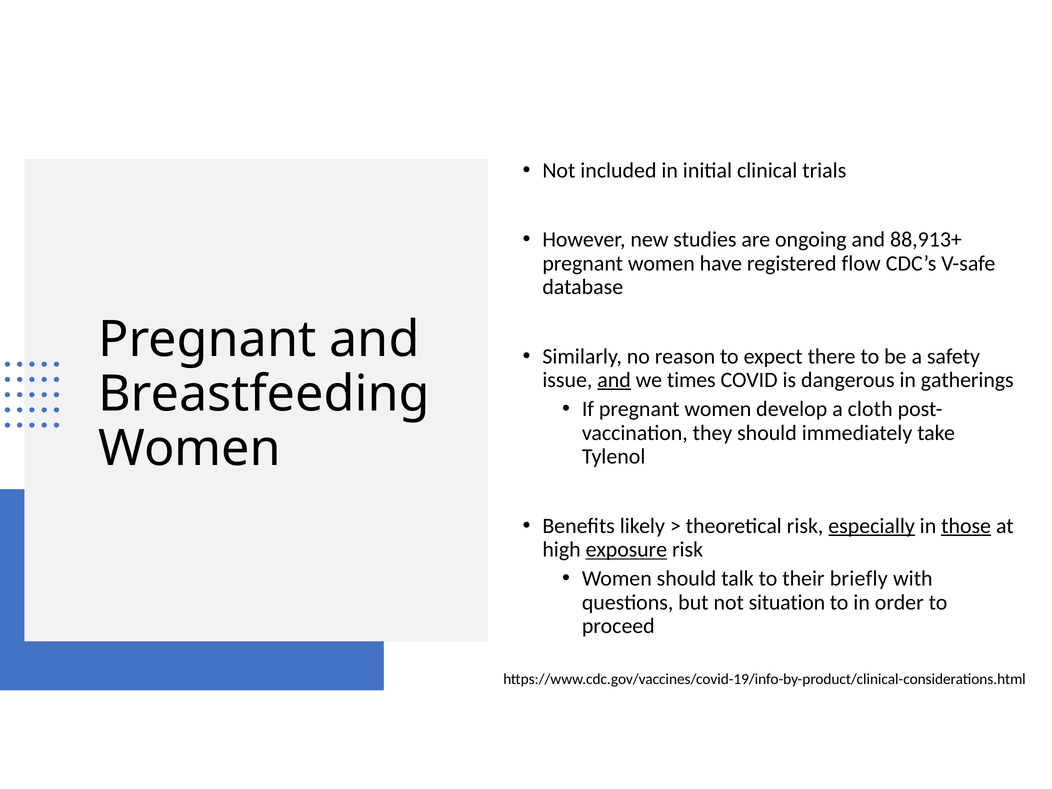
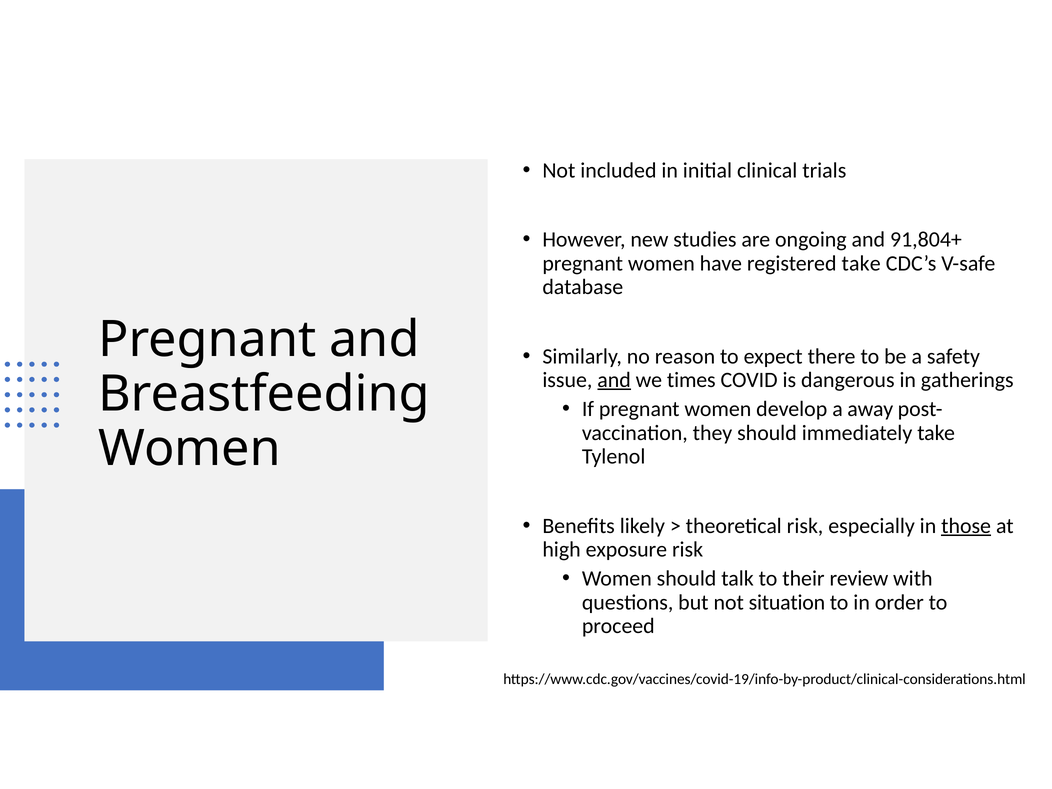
88,913+: 88,913+ -> 91,804+
registered flow: flow -> take
cloth: cloth -> away
especially underline: present -> none
exposure underline: present -> none
briefly: briefly -> review
